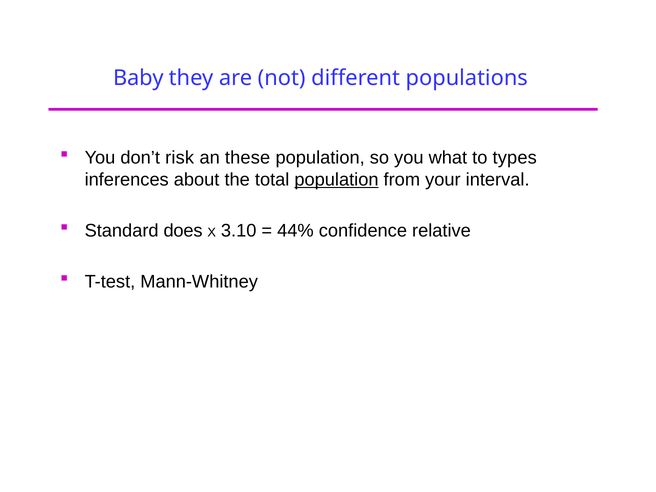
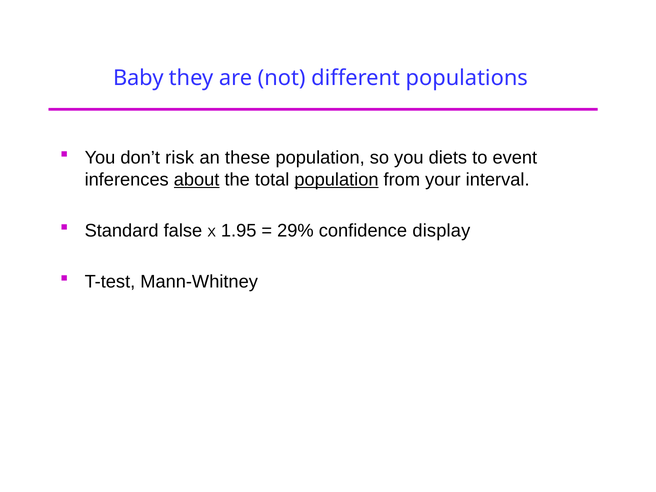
what: what -> diets
types: types -> event
about underline: none -> present
does: does -> false
3.10: 3.10 -> 1.95
44%: 44% -> 29%
relative: relative -> display
